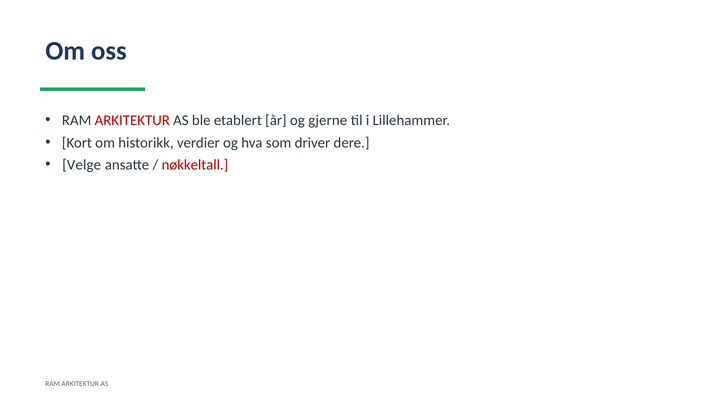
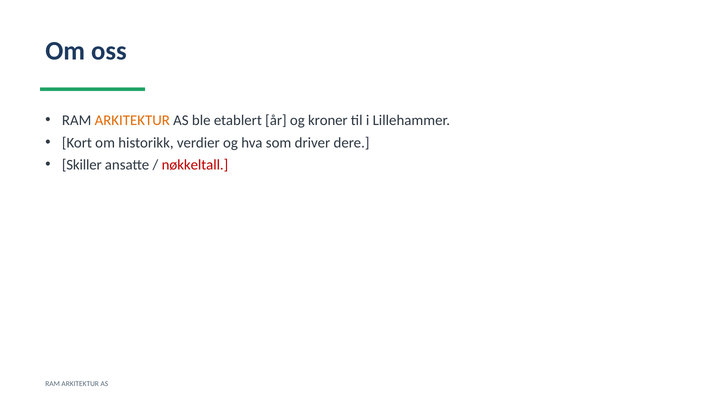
ARKITEKTUR at (132, 121) colour: red -> orange
gjerne: gjerne -> kroner
Velge: Velge -> Skiller
